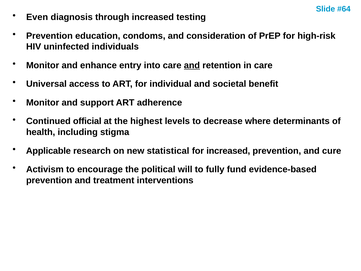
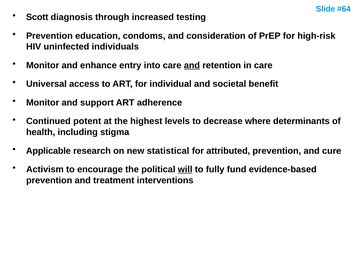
Even: Even -> Scott
official: official -> potent
for increased: increased -> attributed
will underline: none -> present
